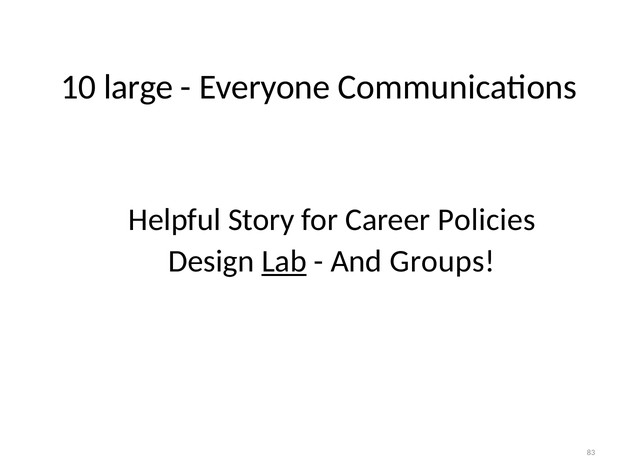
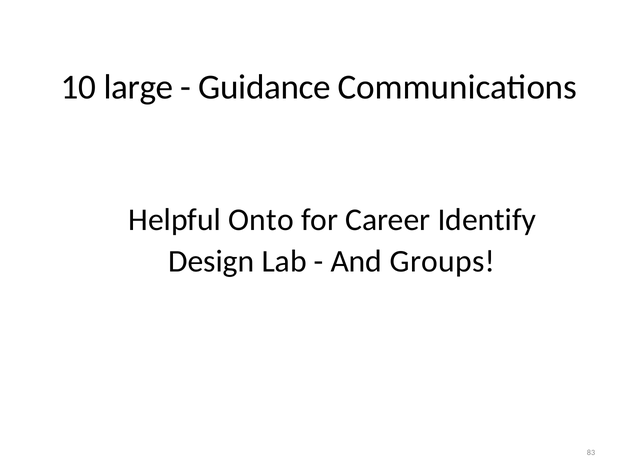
Everyone: Everyone -> Guidance
Story: Story -> Onto
Policies: Policies -> Identify
Lab underline: present -> none
